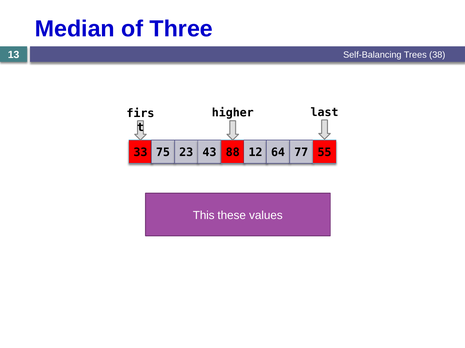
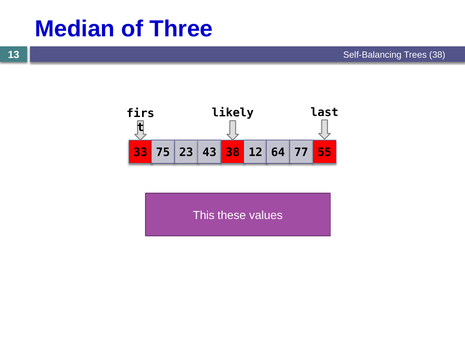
higher: higher -> likely
43 88: 88 -> 38
